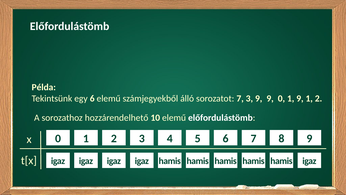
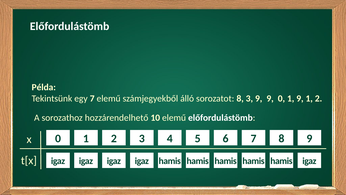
egy 6: 6 -> 7
sorozatot 7: 7 -> 8
